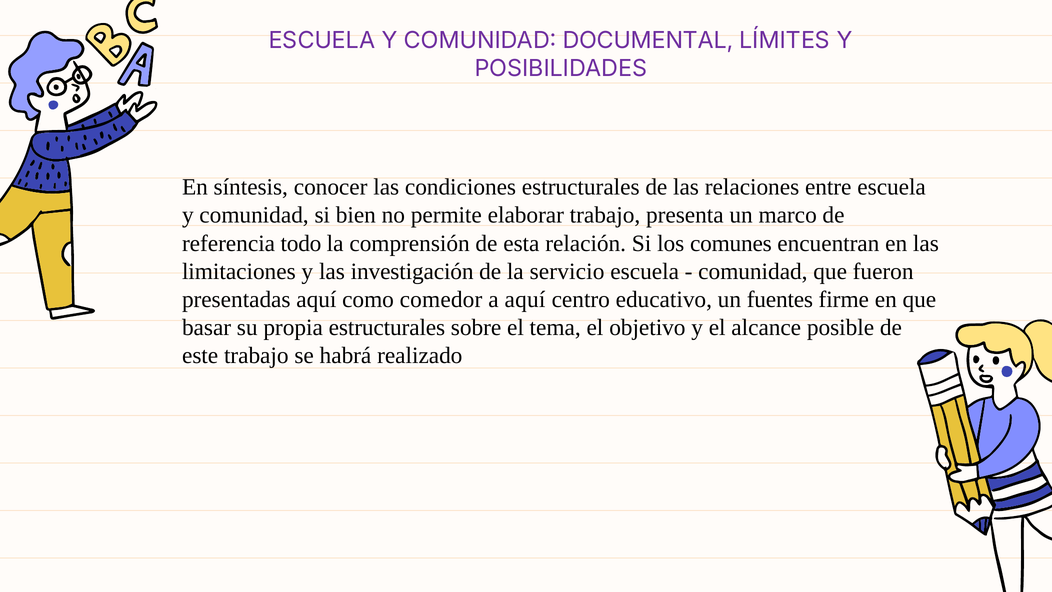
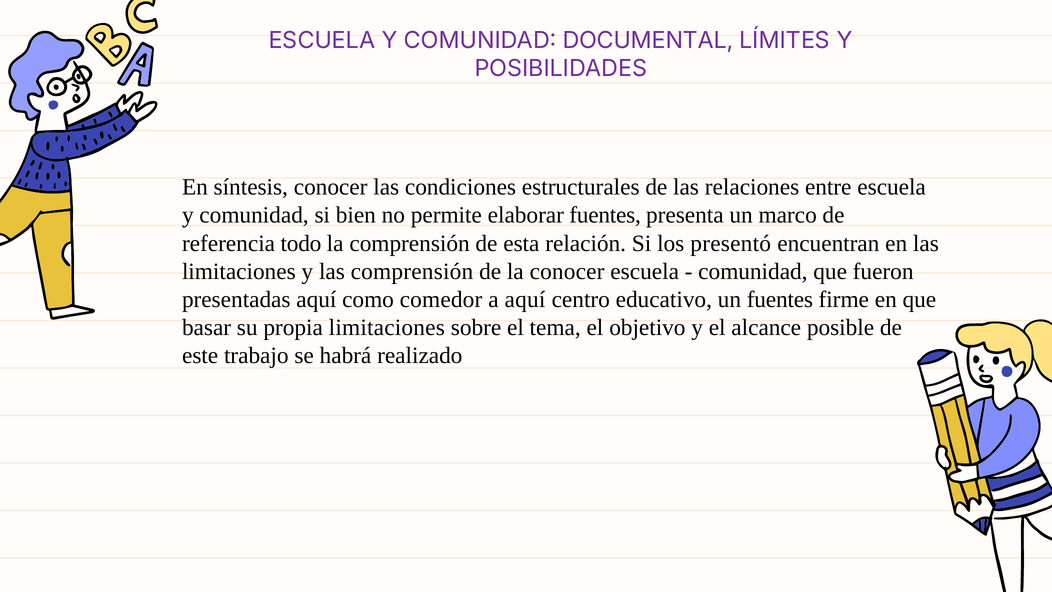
elaborar trabajo: trabajo -> fuentes
comunes: comunes -> presentó
las investigación: investigación -> comprensión
la servicio: servicio -> conocer
propia estructurales: estructurales -> limitaciones
